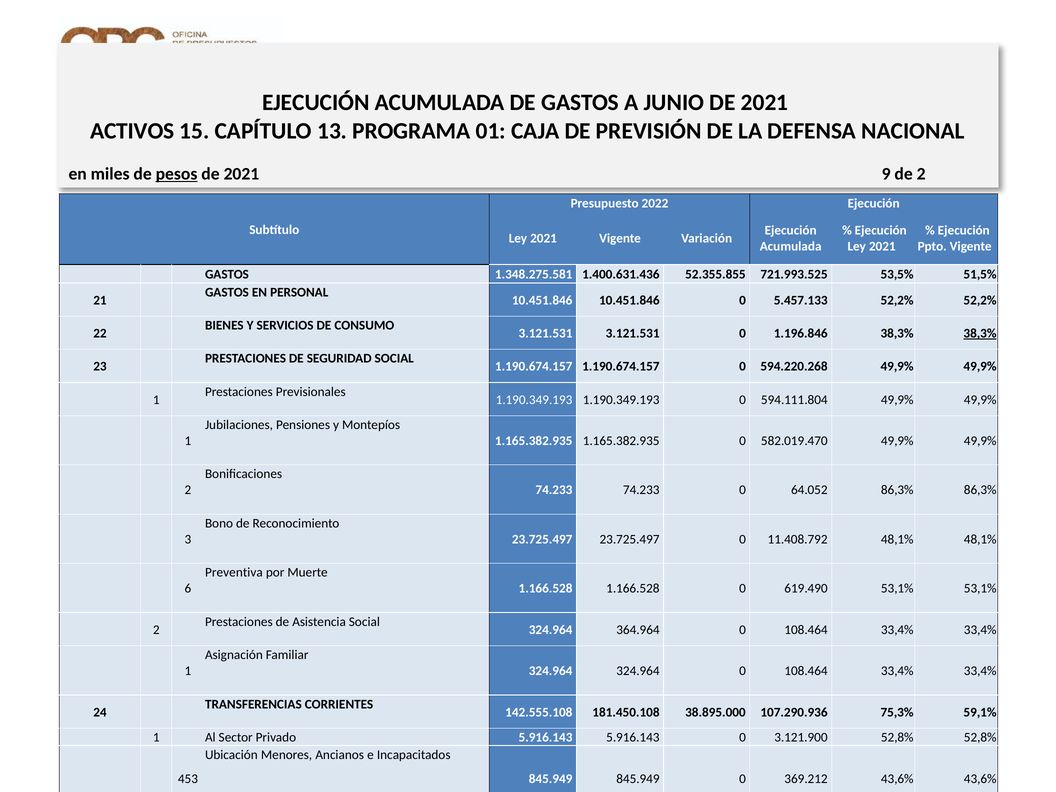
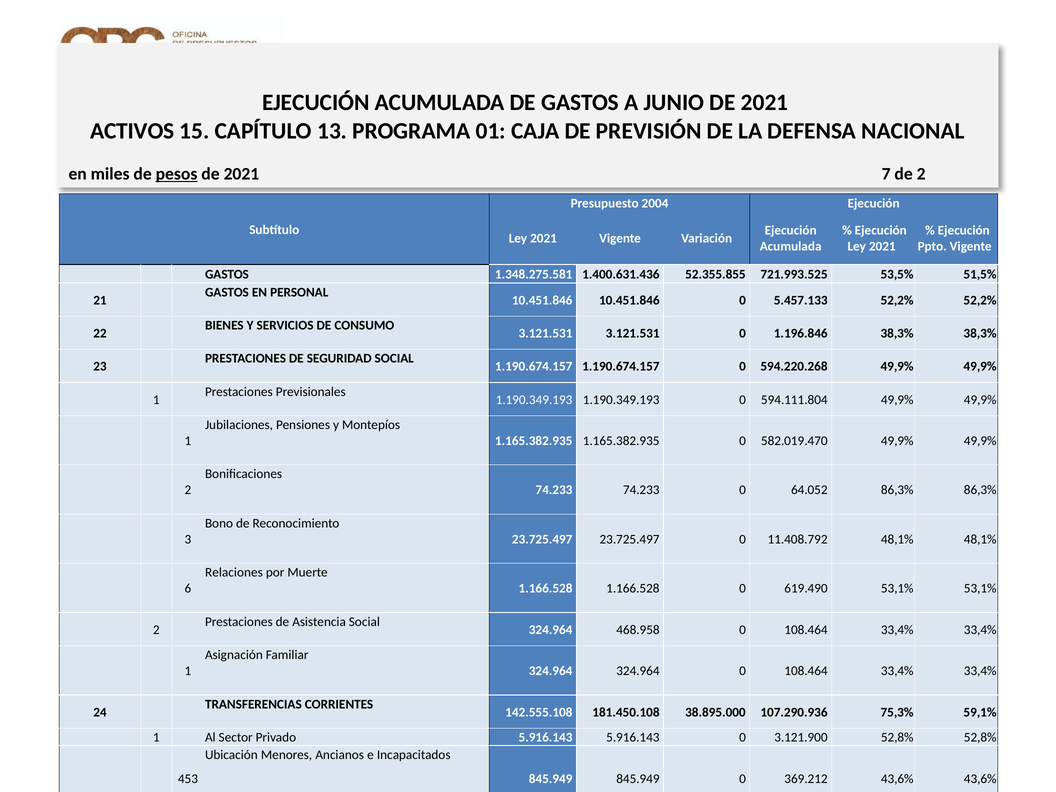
9: 9 -> 7
2022: 2022 -> 2004
38,3% at (980, 333) underline: present -> none
Preventiva: Preventiva -> Relaciones
364.964: 364.964 -> 468.958
